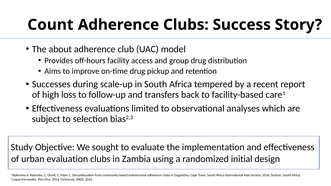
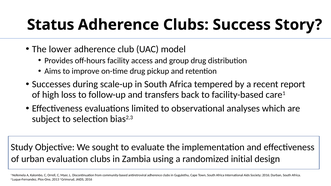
Count: Count -> Status
about: about -> lower
